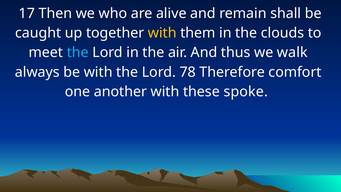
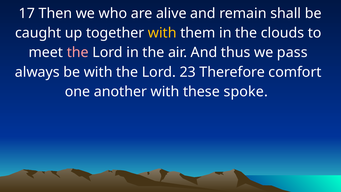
the at (78, 53) colour: light blue -> pink
walk: walk -> pass
78: 78 -> 23
